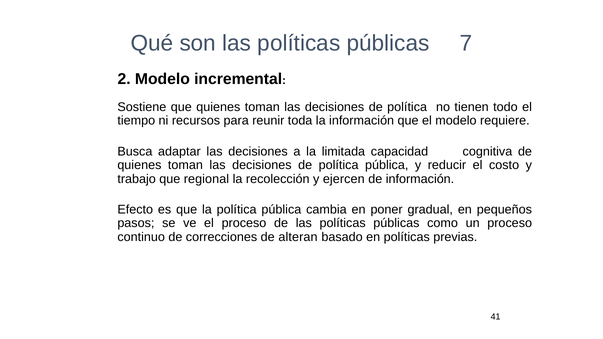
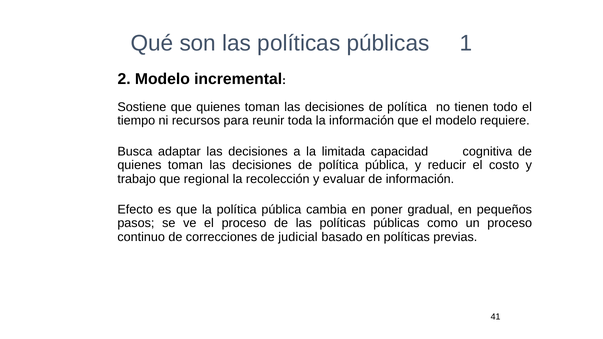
7: 7 -> 1
ejercen: ejercen -> evaluar
alteran: alteran -> judicial
